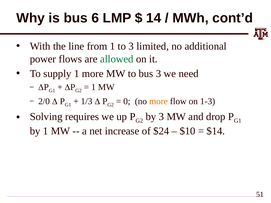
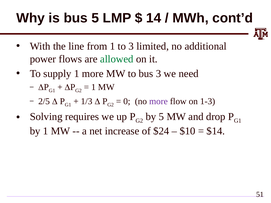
bus 6: 6 -> 5
2/0: 2/0 -> 2/5
more at (158, 101) colour: orange -> purple
by 3: 3 -> 5
